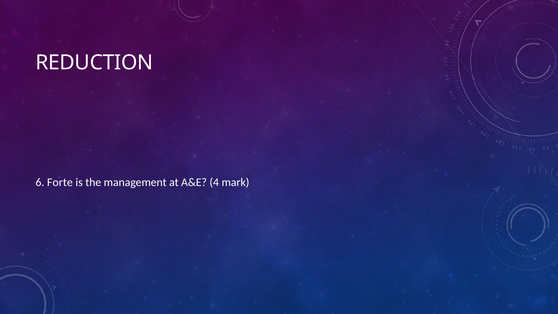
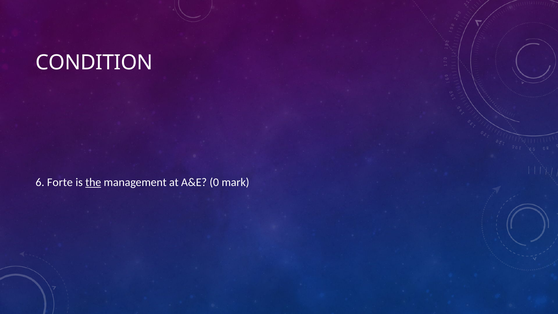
REDUCTION: REDUCTION -> CONDITION
the underline: none -> present
4: 4 -> 0
